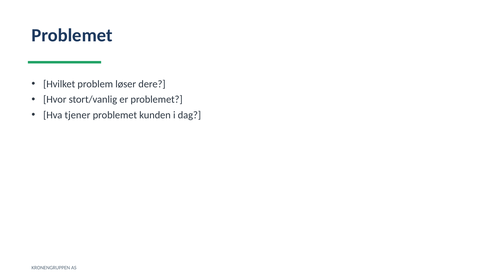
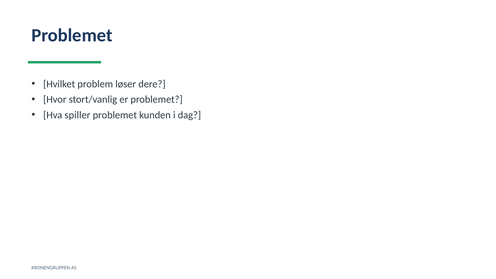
tjener: tjener -> spiller
